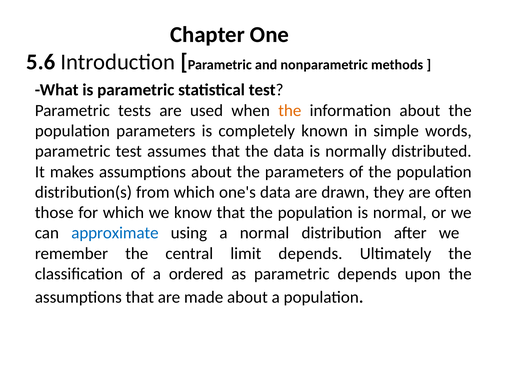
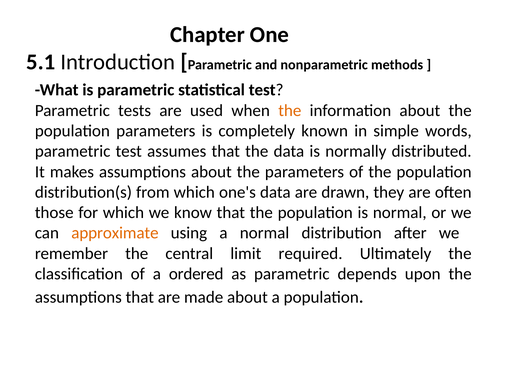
5.6: 5.6 -> 5.1
approximate colour: blue -> orange
limit depends: depends -> required
